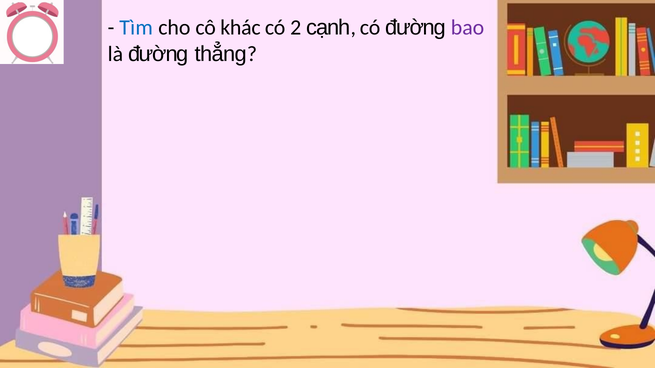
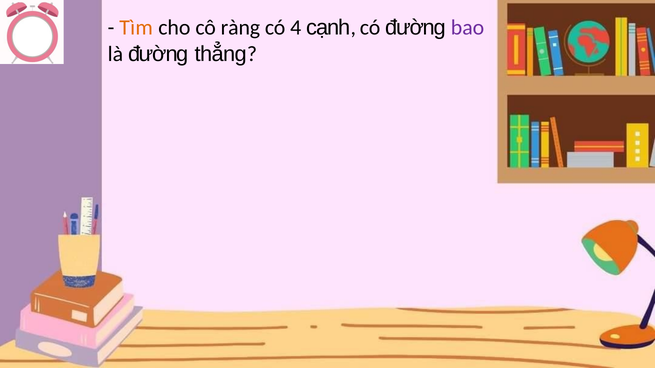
Tìm colour: blue -> orange
khác: khác -> ràng
2: 2 -> 4
